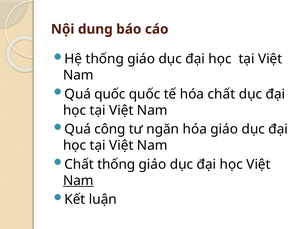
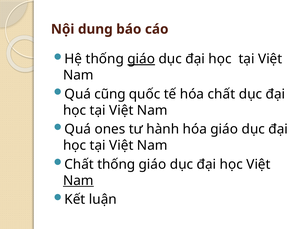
giáo at (141, 59) underline: none -> present
Quá quốc: quốc -> cũng
công: công -> ones
ngăn: ngăn -> hành
